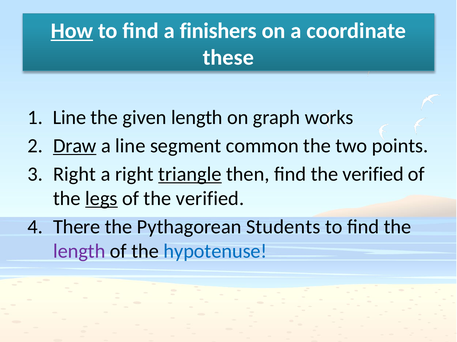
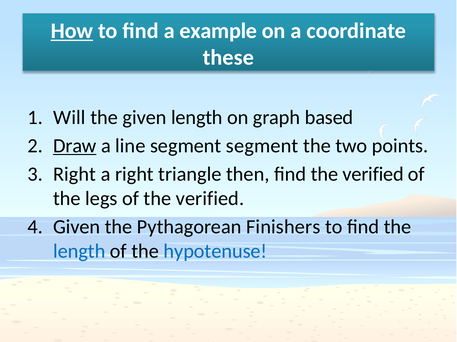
finishers: finishers -> example
Line at (70, 118): Line -> Will
works: works -> based
segment common: common -> segment
triangle underline: present -> none
legs underline: present -> none
There at (77, 227): There -> Given
Students: Students -> Finishers
length at (79, 252) colour: purple -> blue
